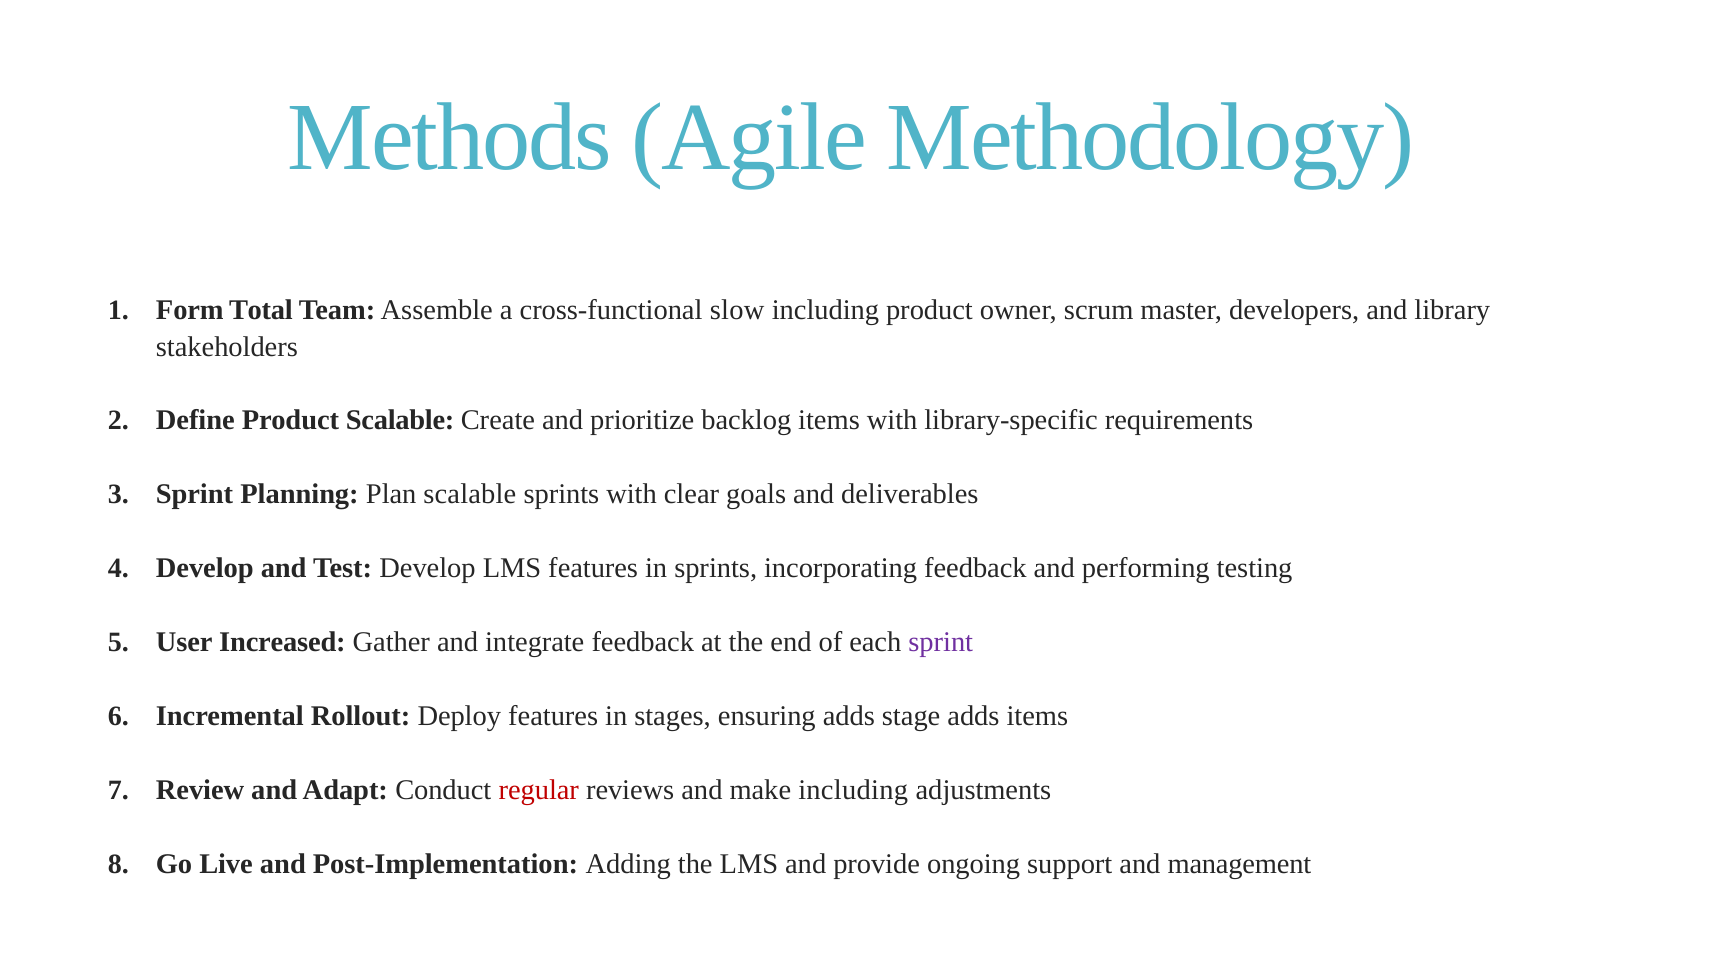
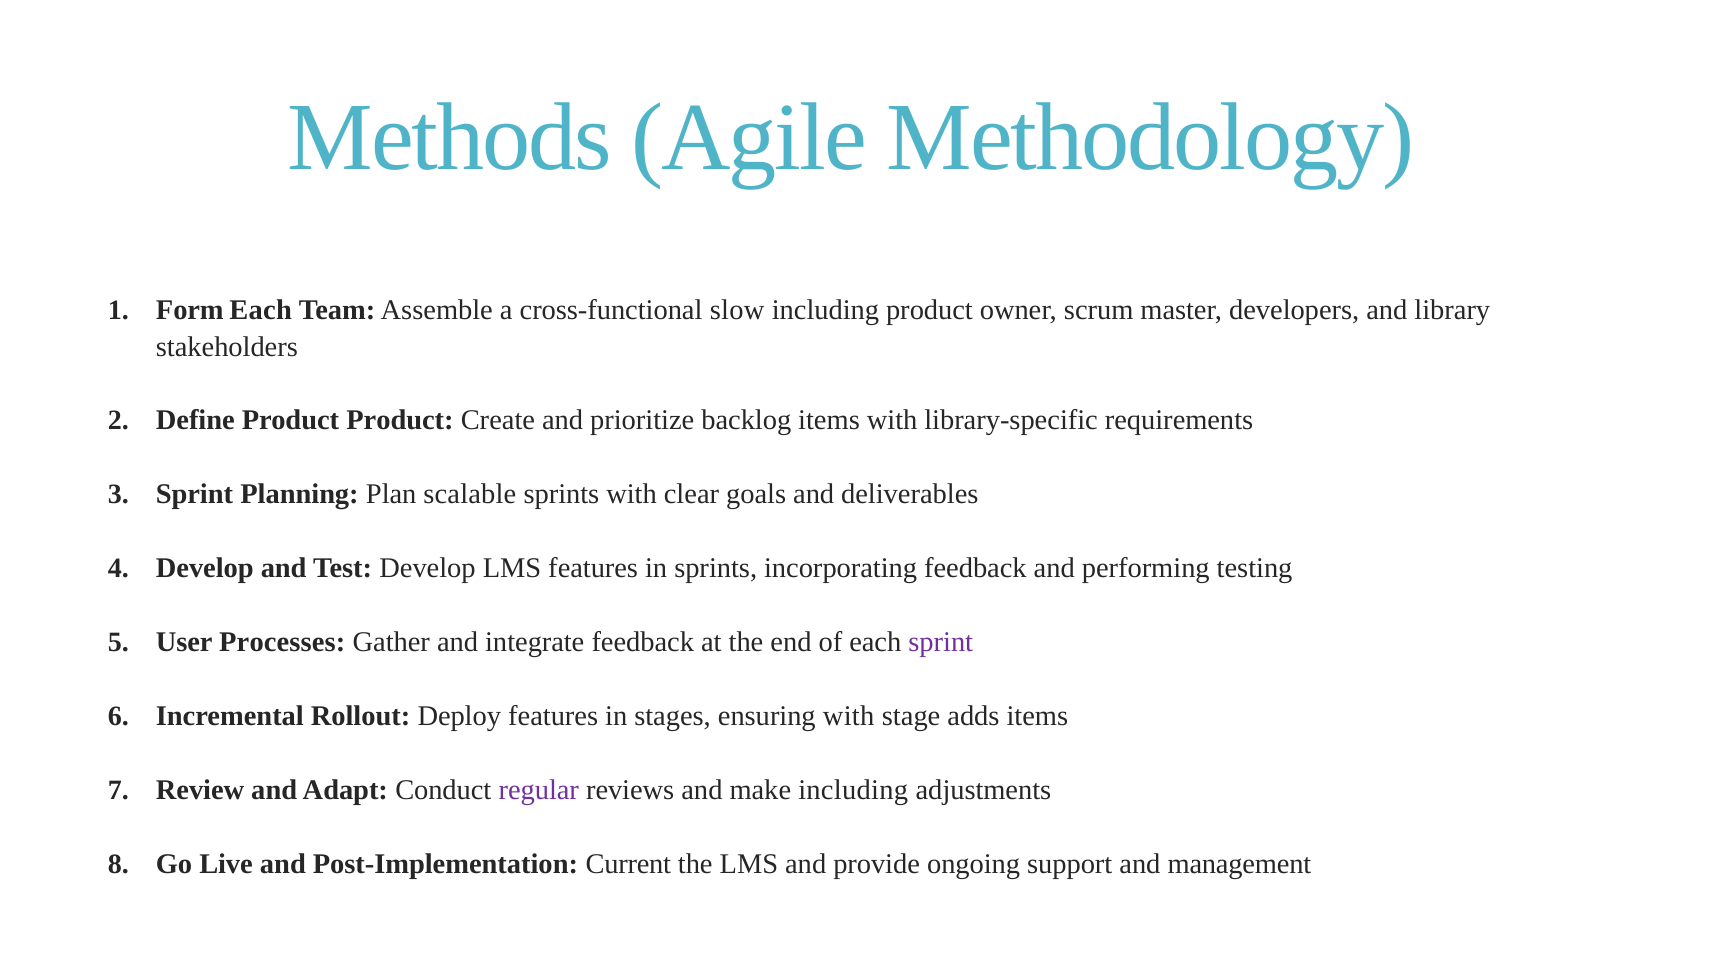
Form Total: Total -> Each
Product Scalable: Scalable -> Product
Increased: Increased -> Processes
ensuring adds: adds -> with
regular colour: red -> purple
Adding: Adding -> Current
